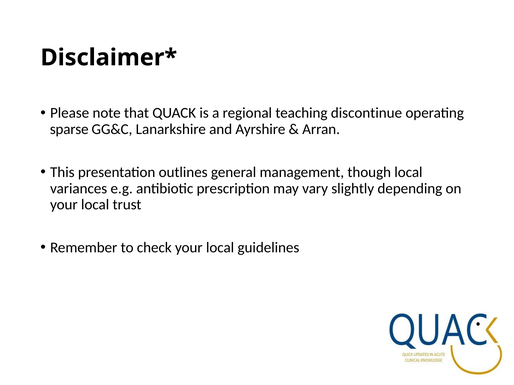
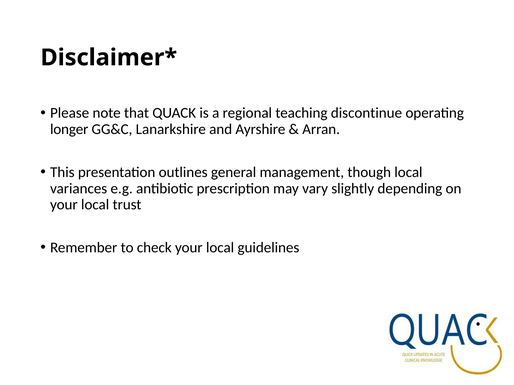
sparse: sparse -> longer
